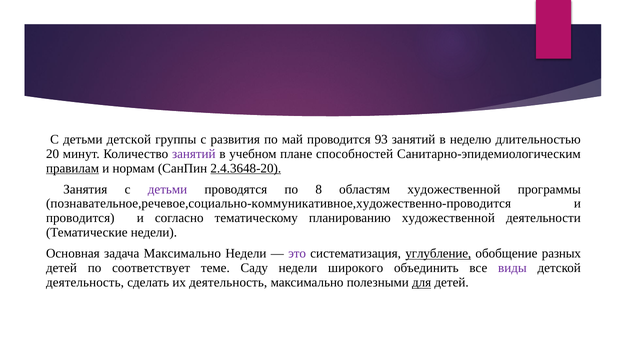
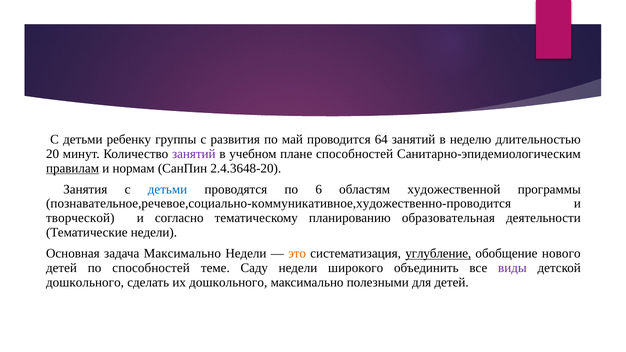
детьми детской: детской -> ребенку
93: 93 -> 64
2.4.3648-20 underline: present -> none
детьми at (168, 189) colour: purple -> blue
8: 8 -> 6
проводится at (80, 218): проводится -> творческой
планированию художественной: художественной -> образовательная
это colour: purple -> orange
разных: разных -> нового
по соответствует: соответствует -> способностей
деятельность at (85, 283): деятельность -> дошкольного
их деятельность: деятельность -> дошкольного
для underline: present -> none
